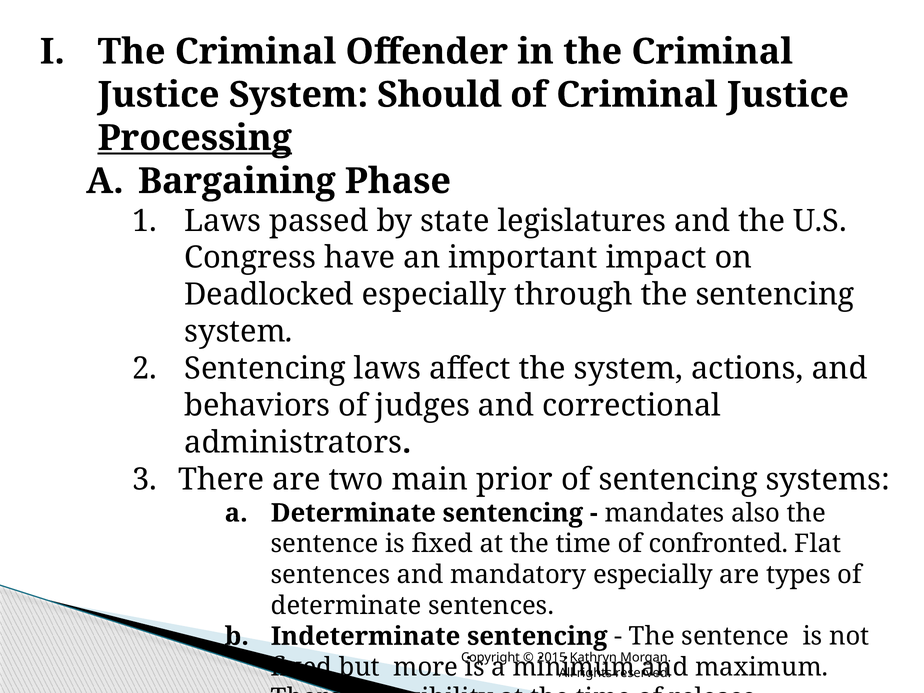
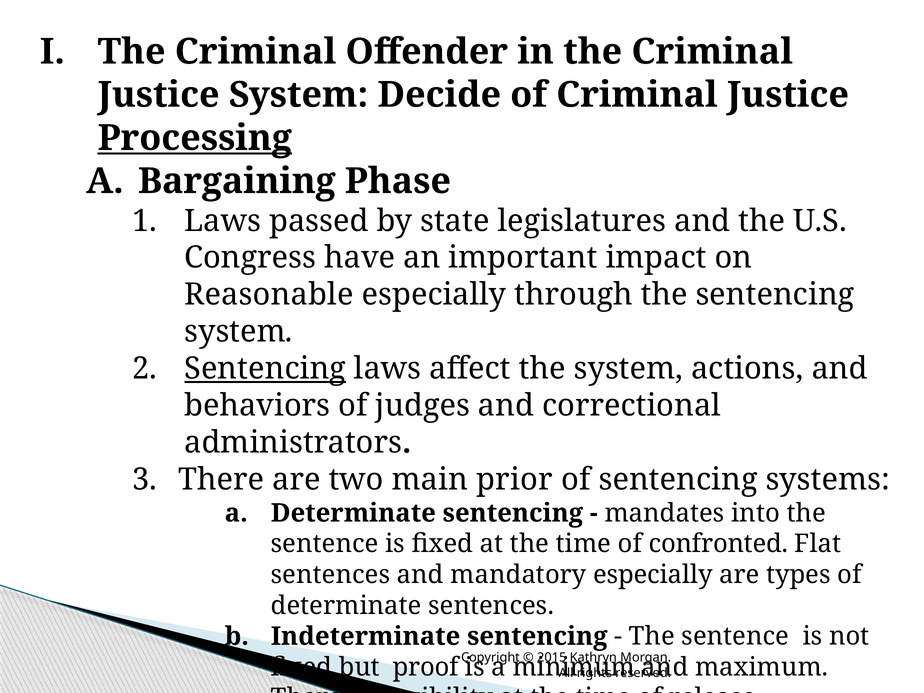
Should: Should -> Decide
Deadlocked: Deadlocked -> Reasonable
Sentencing at (265, 369) underline: none -> present
also: also -> into
more: more -> proof
